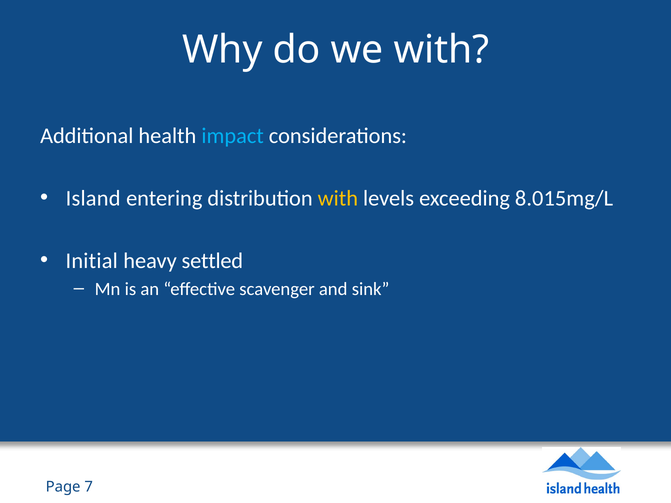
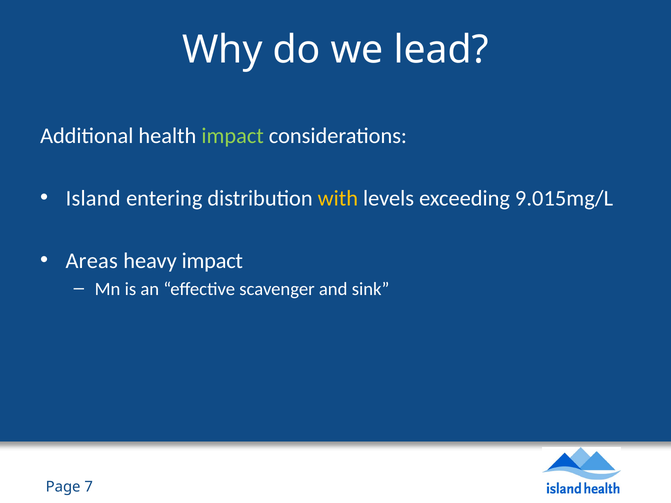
we with: with -> lead
impact at (233, 136) colour: light blue -> light green
8.015mg/L: 8.015mg/L -> 9.015mg/L
Initial: Initial -> Areas
heavy settled: settled -> impact
